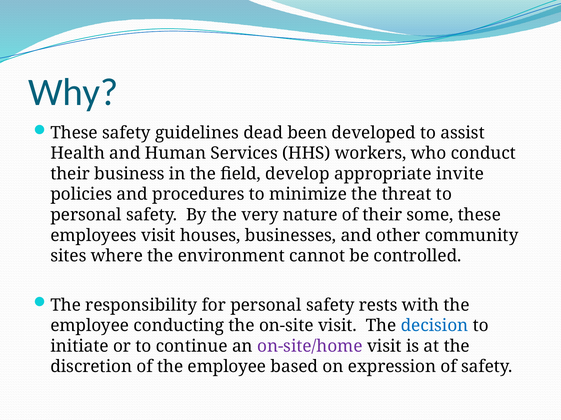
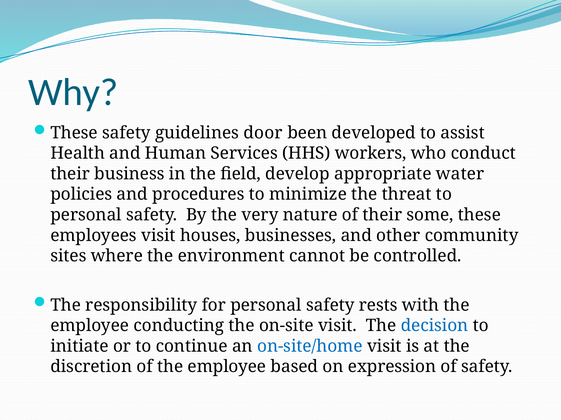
dead: dead -> door
invite: invite -> water
on-site/home colour: purple -> blue
